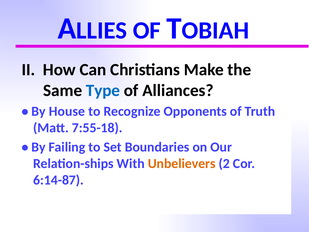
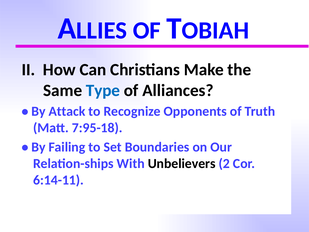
House: House -> Attack
7:55-18: 7:55-18 -> 7:95-18
Unbelievers colour: orange -> black
6:14-87: 6:14-87 -> 6:14-11
